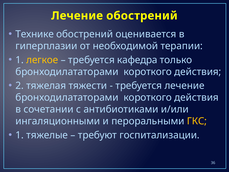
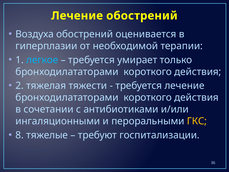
Технике: Технике -> Воздуха
легкое colour: yellow -> light blue
кафедра: кафедра -> умирает
1 at (20, 135): 1 -> 8
